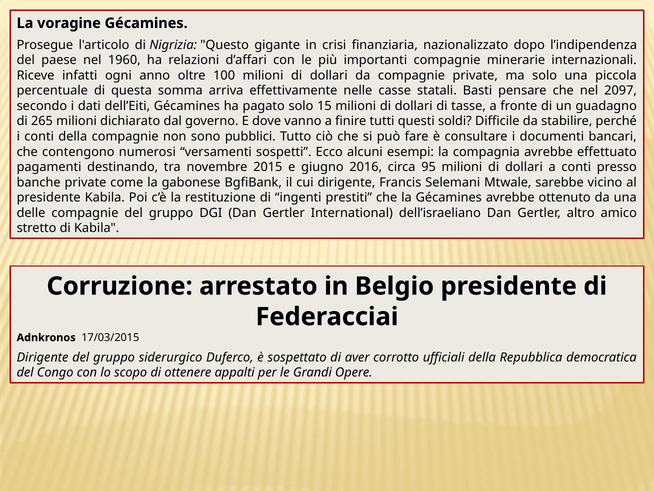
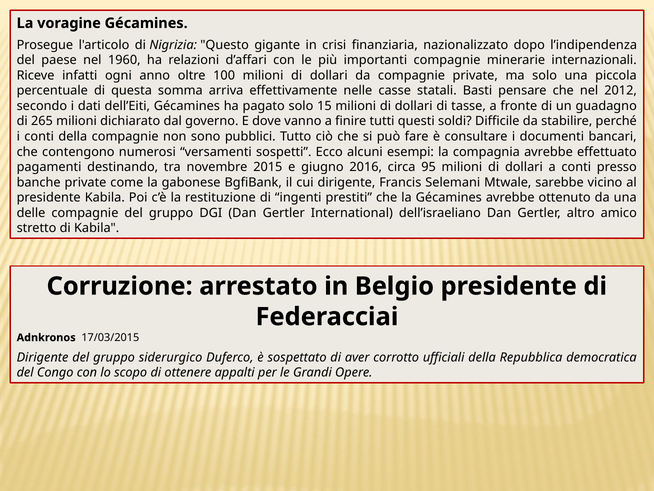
2097: 2097 -> 2012
